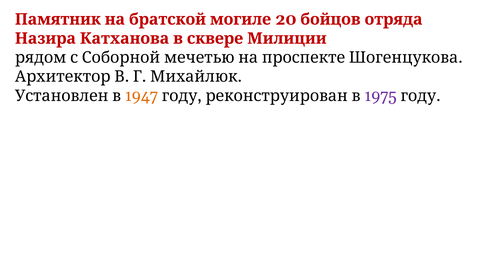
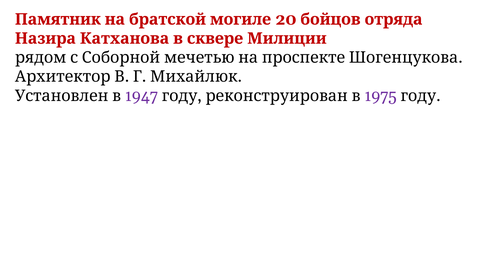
1947 colour: orange -> purple
